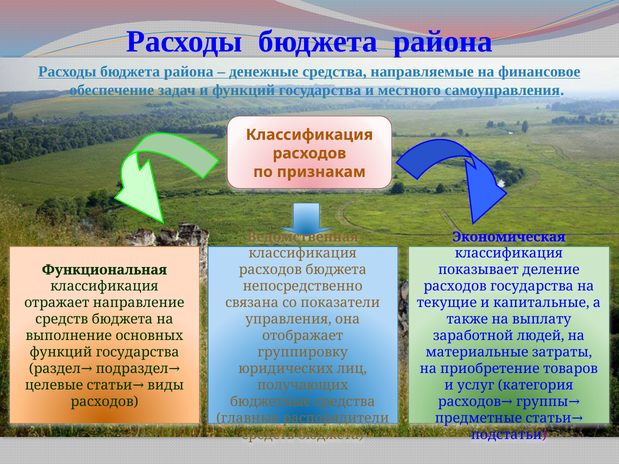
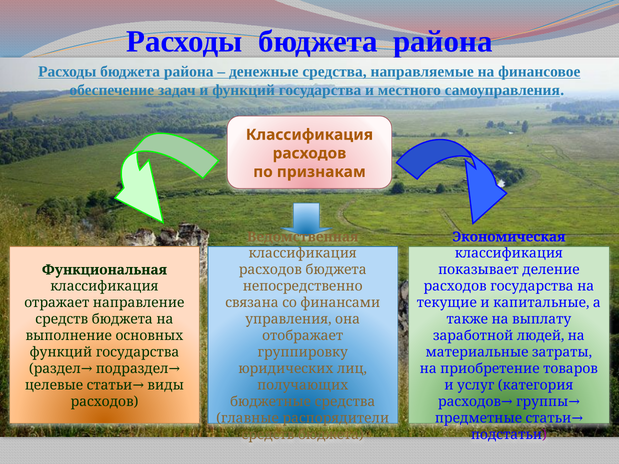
показатели: показатели -> финансами
